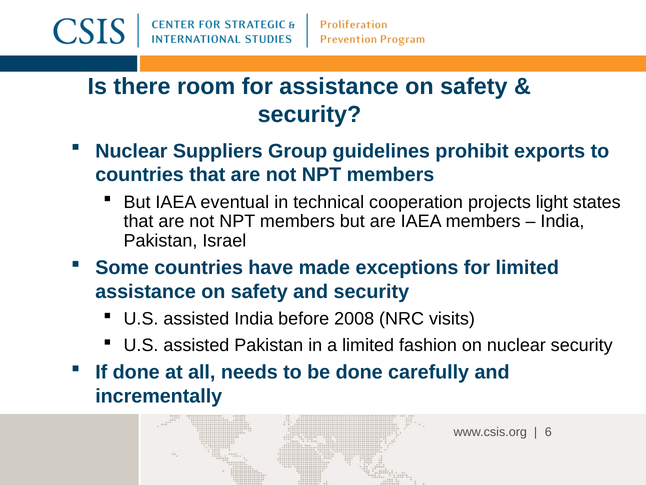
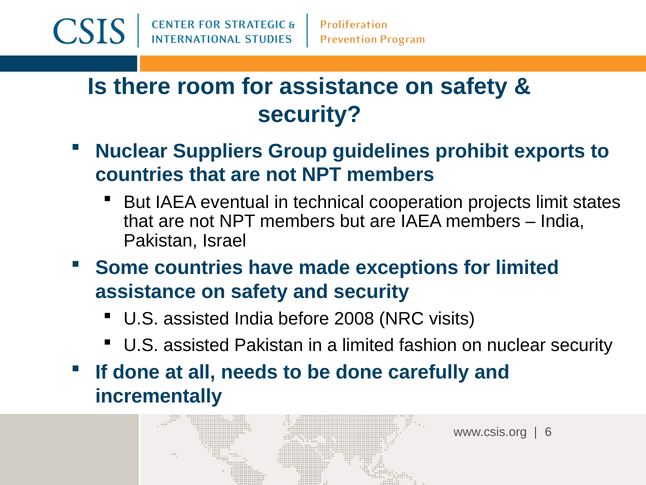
light: light -> limit
